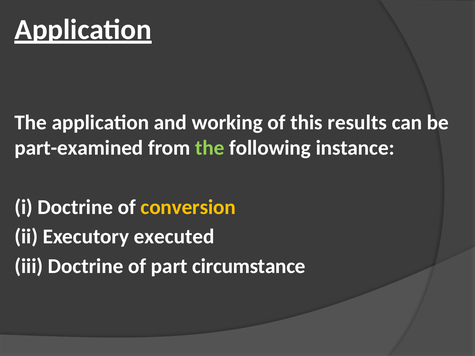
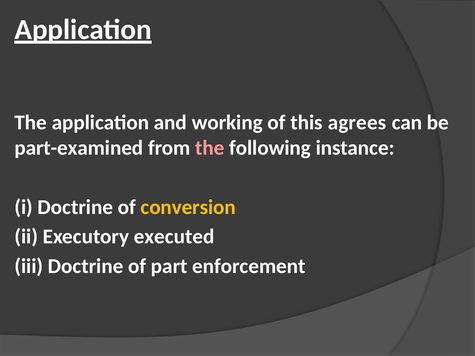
results: results -> agrees
the at (210, 148) colour: light green -> pink
circumstance: circumstance -> enforcement
